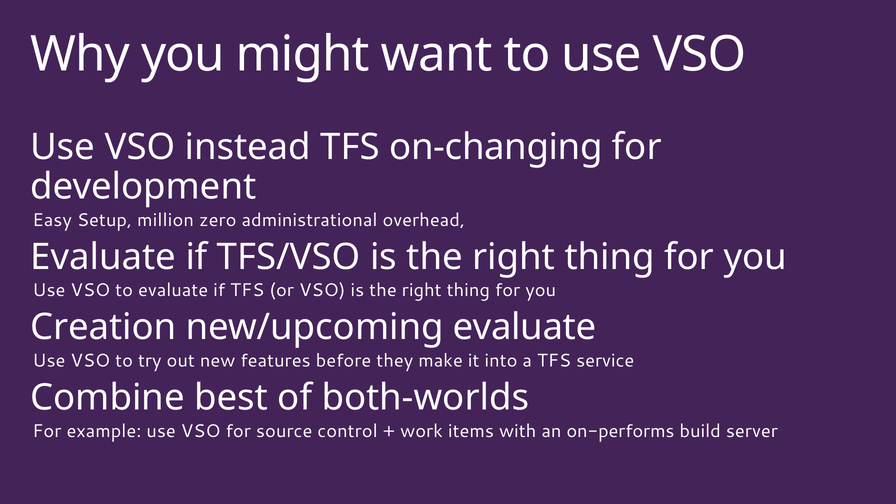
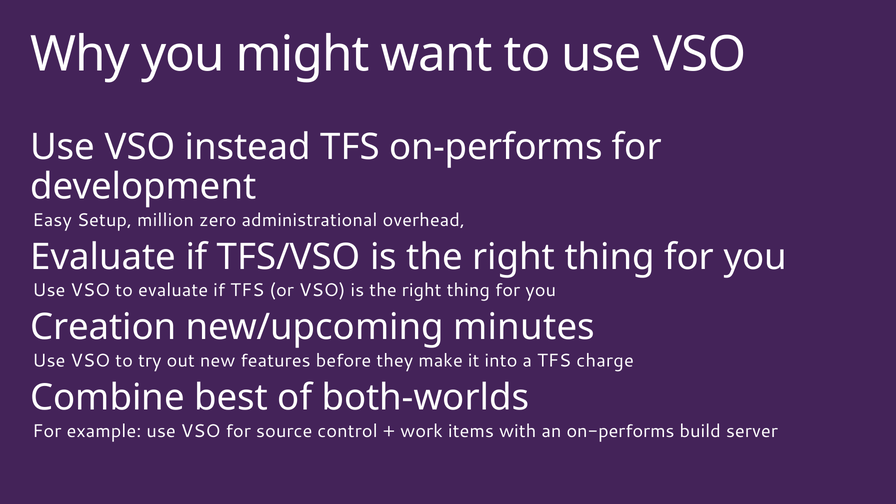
TFS on-changing: on-changing -> on-performs
new/upcoming evaluate: evaluate -> minutes
service: service -> charge
